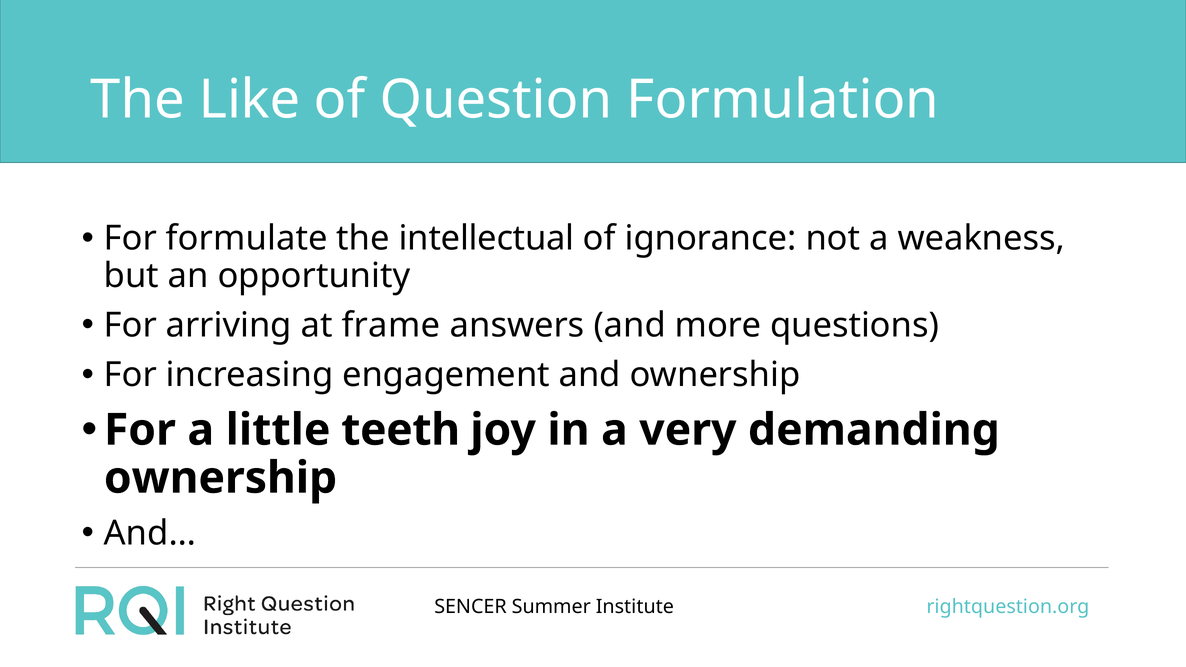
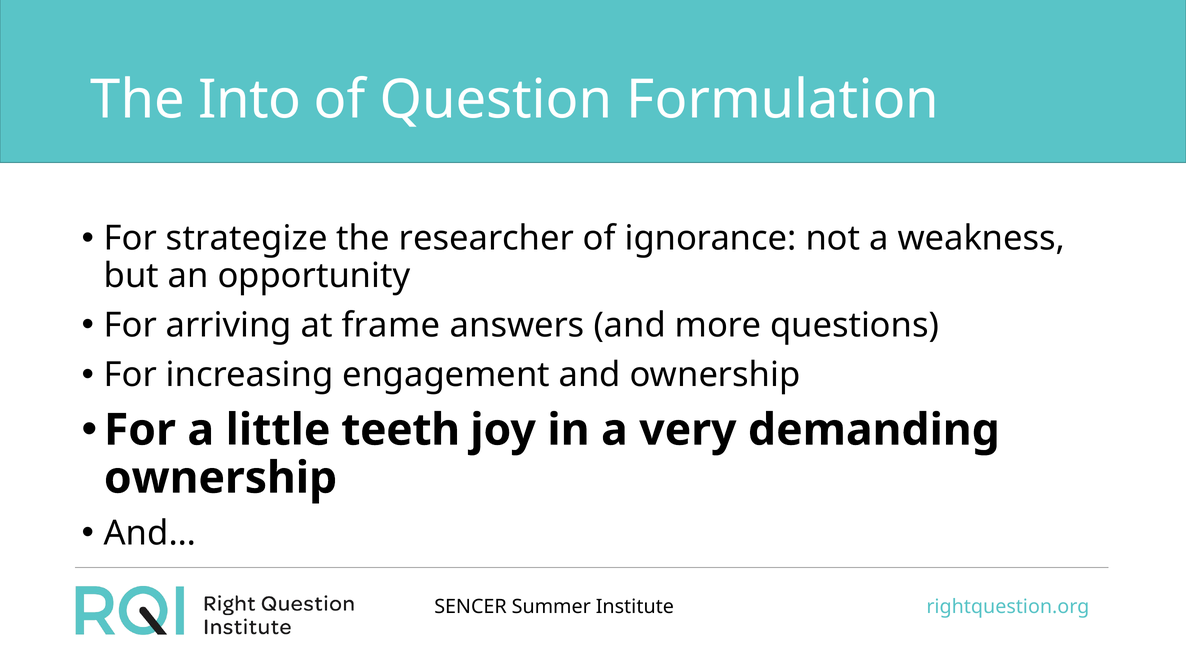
Like: Like -> Into
formulate: formulate -> strategize
intellectual: intellectual -> researcher
